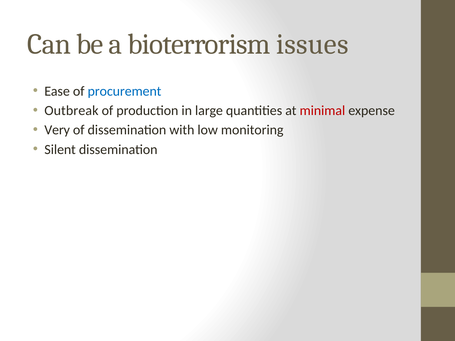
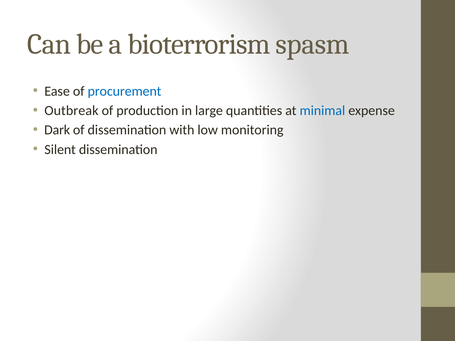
issues: issues -> spasm
minimal colour: red -> blue
Very: Very -> Dark
